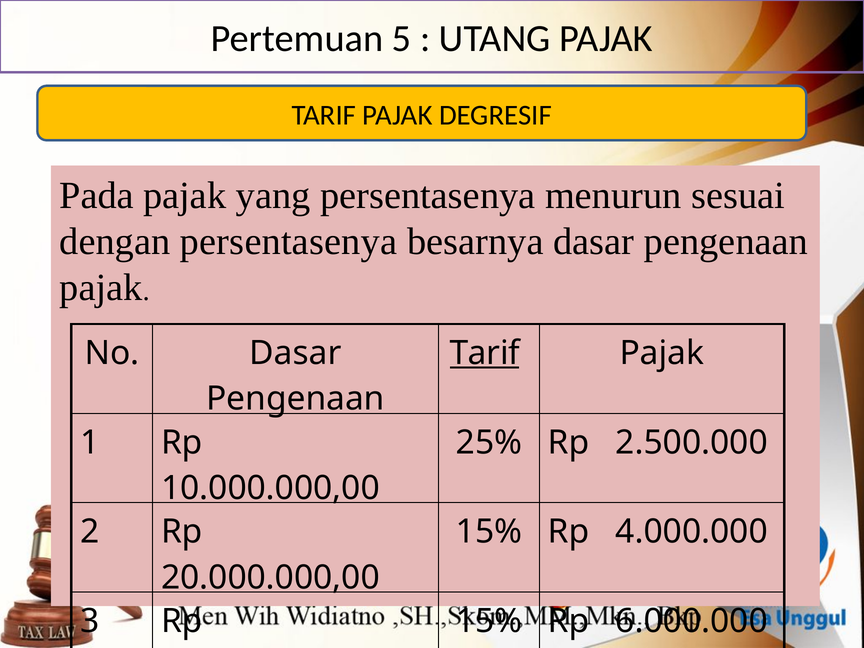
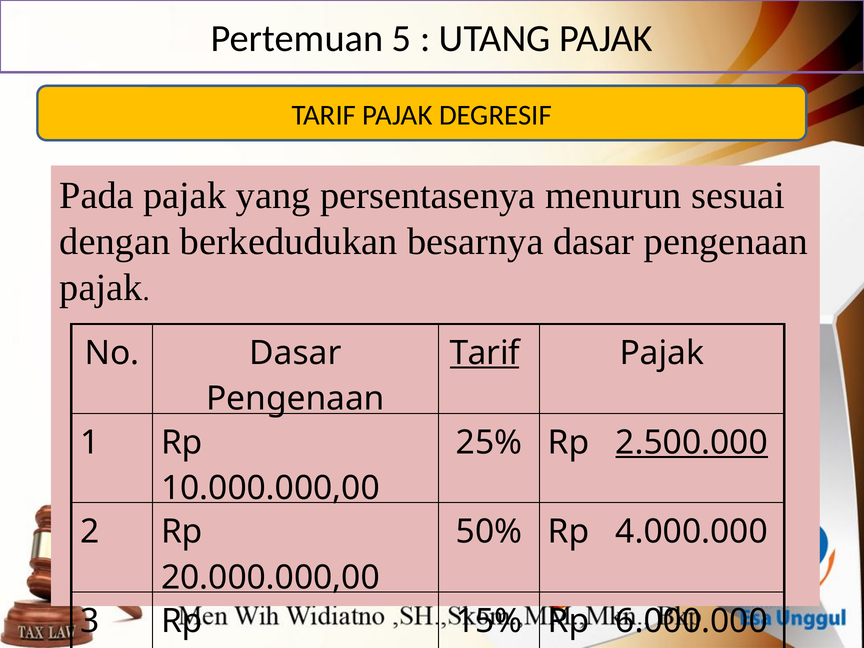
dengan persentasenya: persentasenya -> berkedudukan
2.500.000 underline: none -> present
15% at (489, 532): 15% -> 50%
